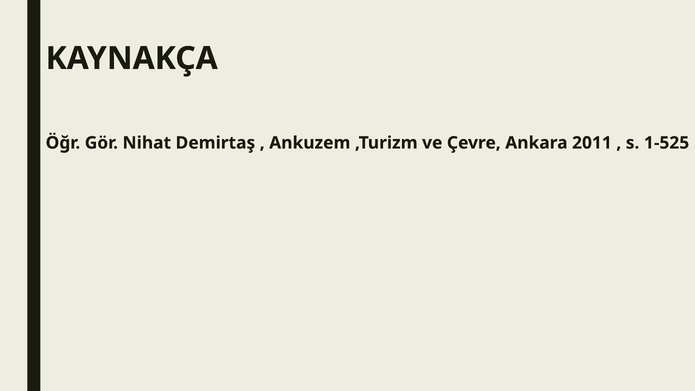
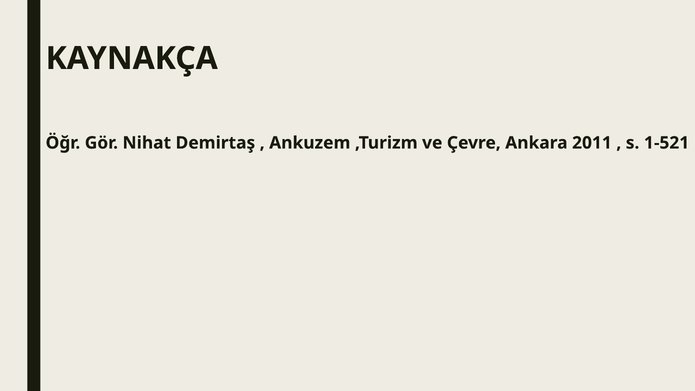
1-525: 1-525 -> 1-521
